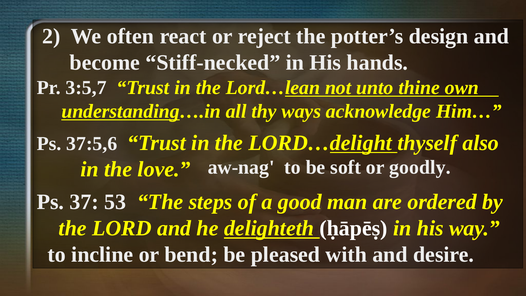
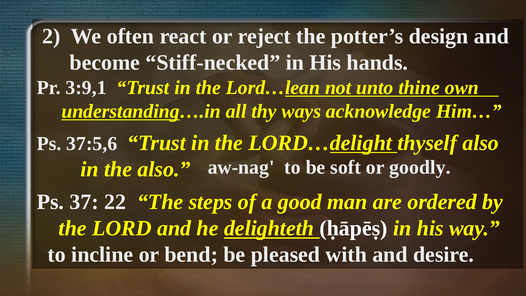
3:5,7: 3:5,7 -> 3:9,1
the love: love -> also
53: 53 -> 22
